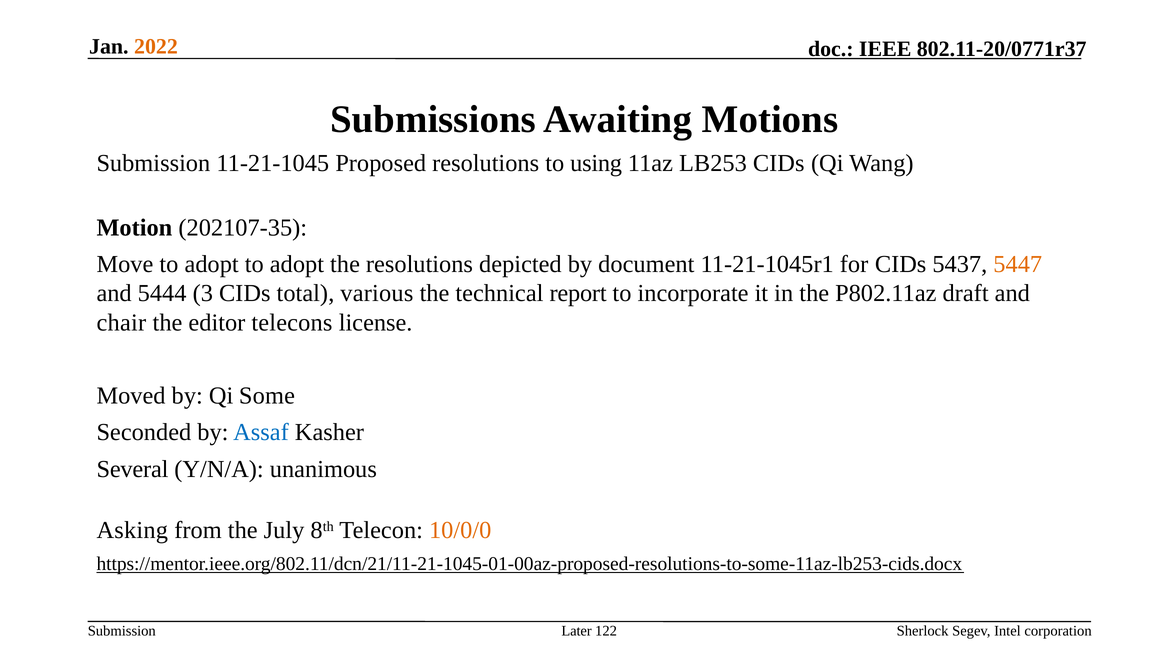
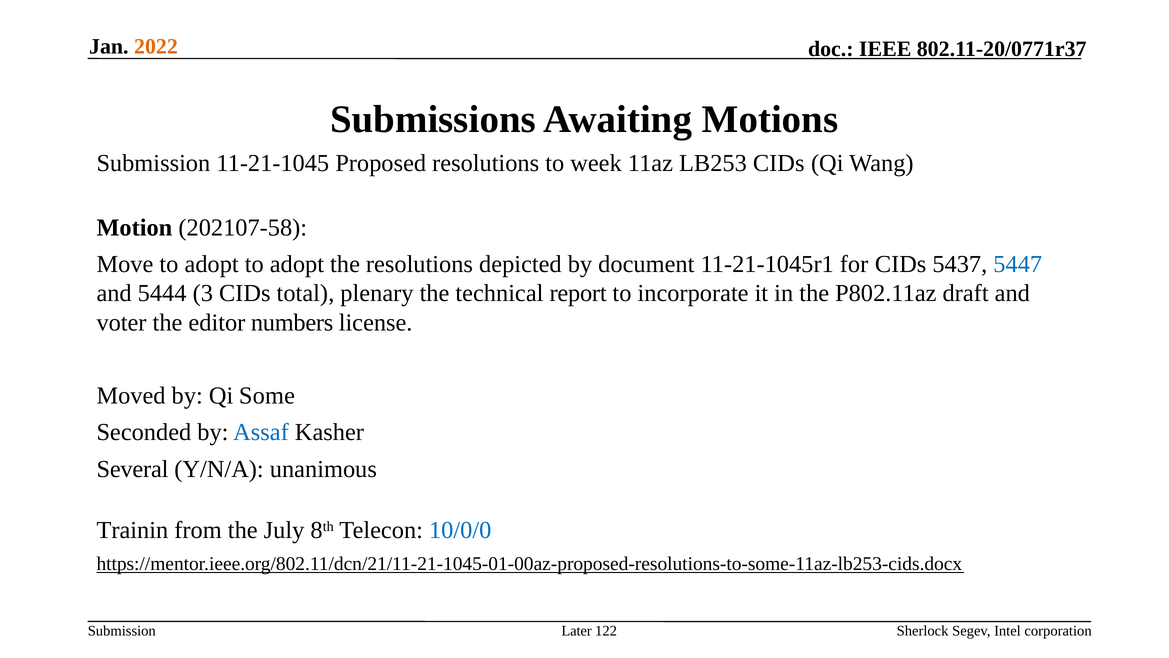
using: using -> week
202107-35: 202107-35 -> 202107-58
5447 colour: orange -> blue
various: various -> plenary
chair: chair -> voter
telecons: telecons -> numbers
Asking: Asking -> Trainin
10/0/0 colour: orange -> blue
